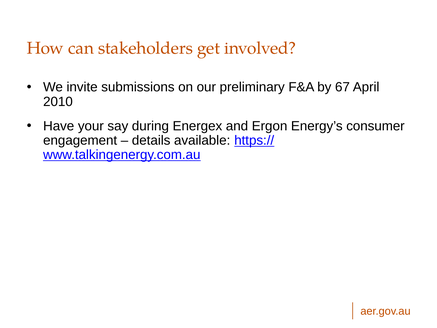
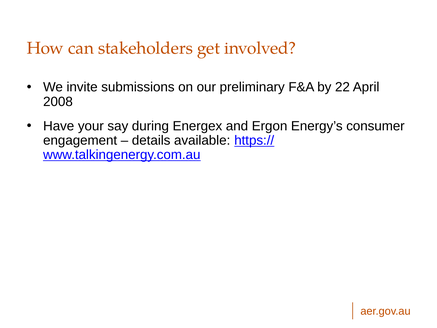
67: 67 -> 22
2010: 2010 -> 2008
